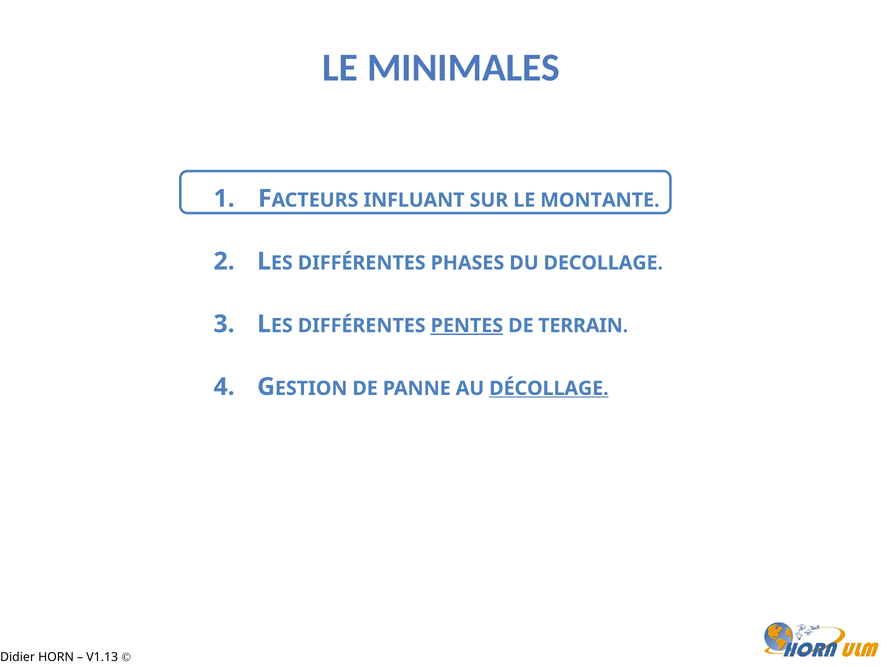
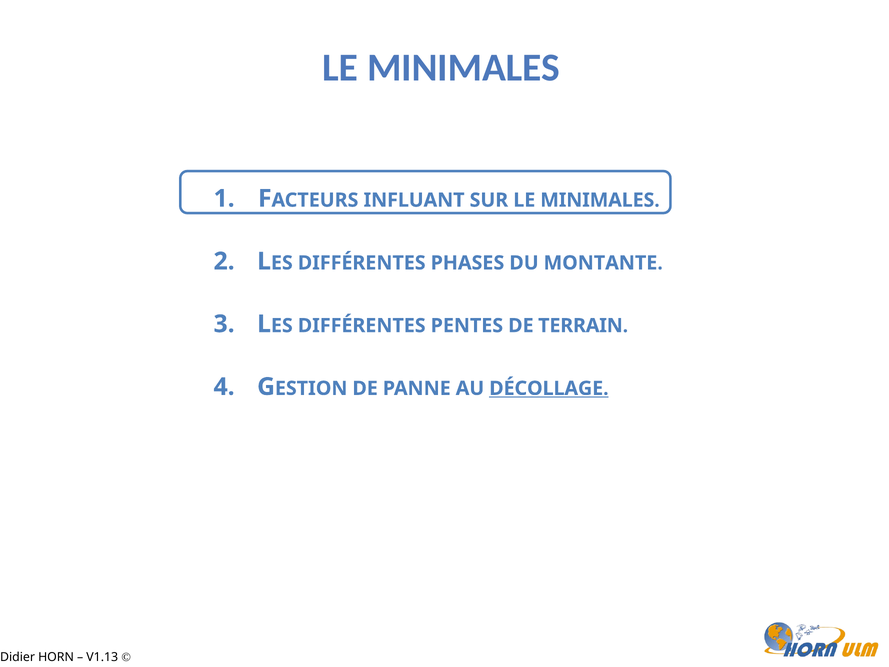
SUR LE MONTANTE: MONTANTE -> MINIMALES
DECOLLAGE: DECOLLAGE -> MONTANTE
PENTES underline: present -> none
